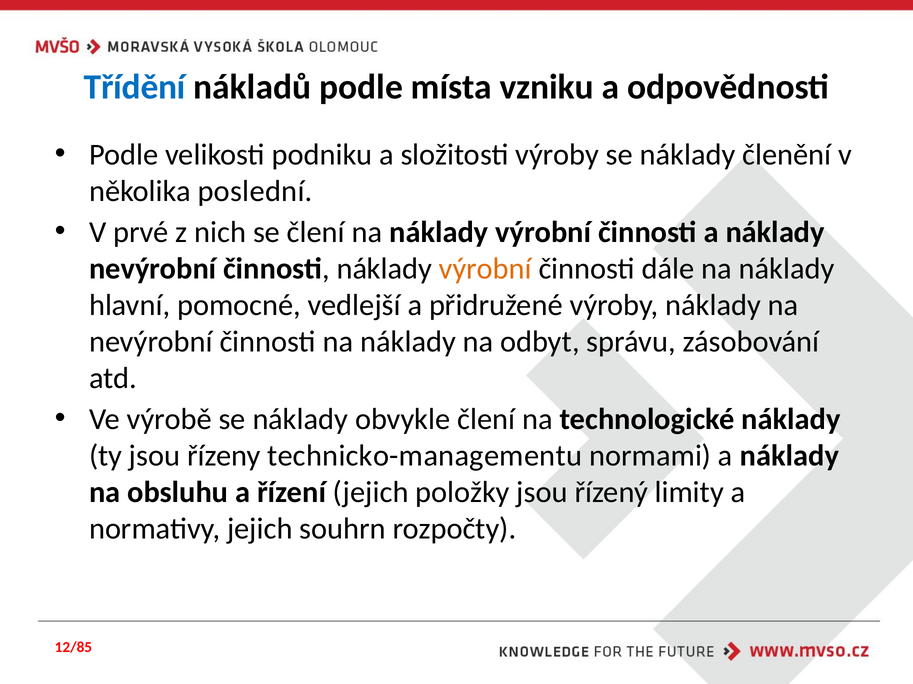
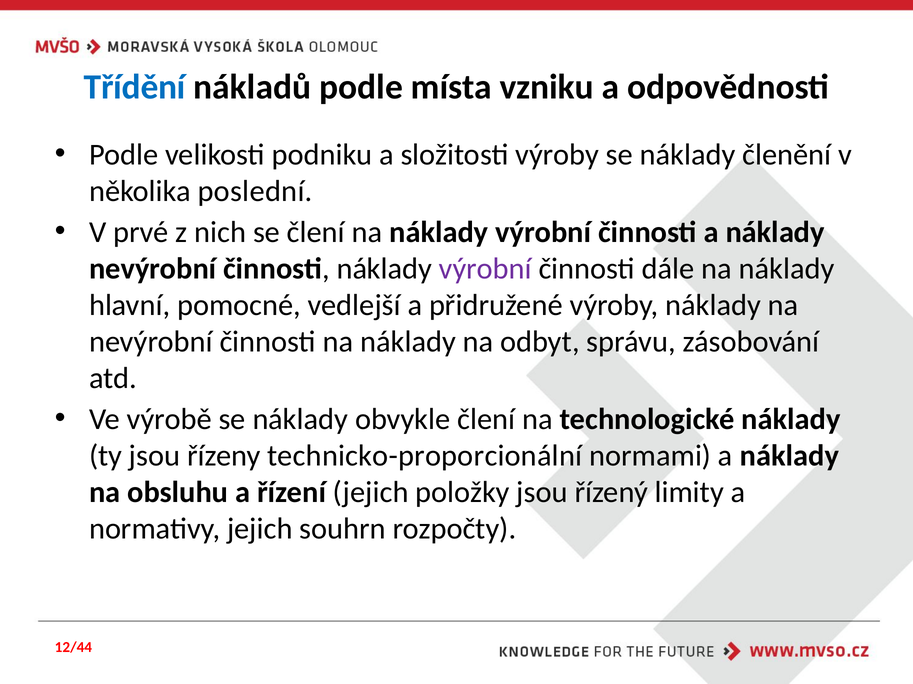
výrobní at (485, 269) colour: orange -> purple
technicko-managementu: technicko-managementu -> technicko-proporcionální
12/85: 12/85 -> 12/44
